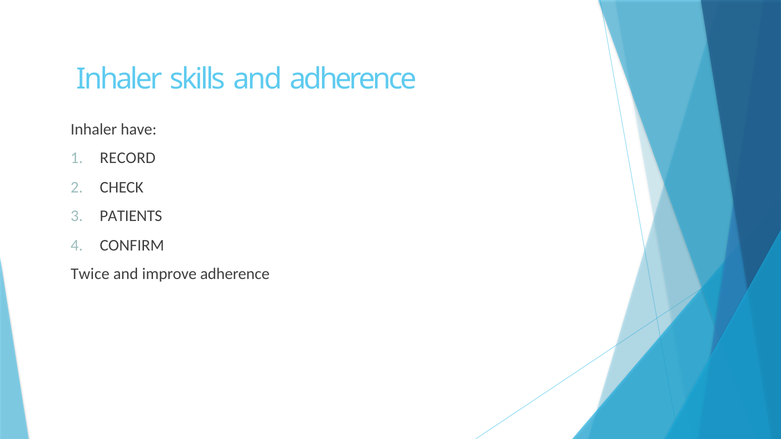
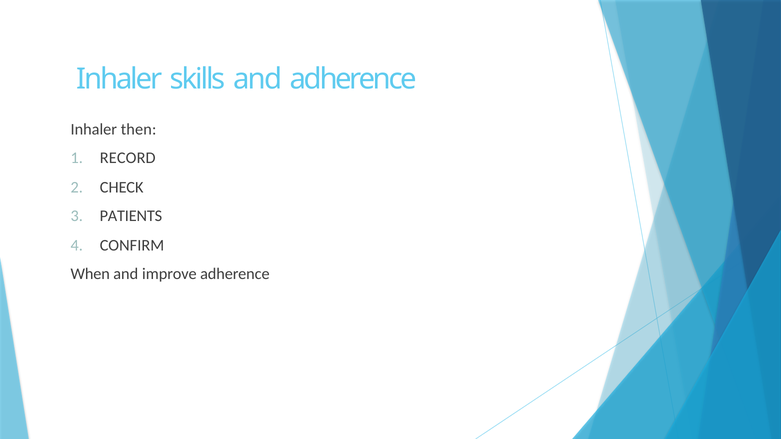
have: have -> then
Twice: Twice -> When
